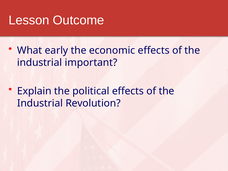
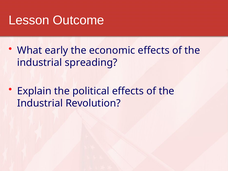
important: important -> spreading
